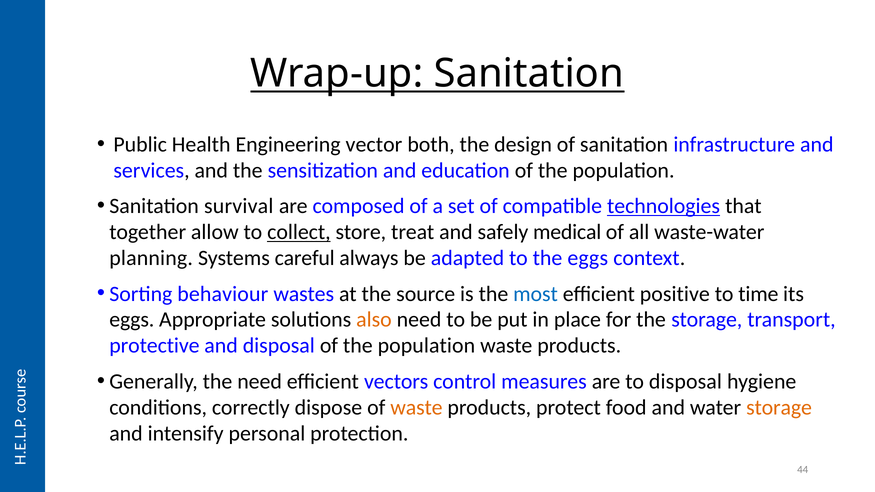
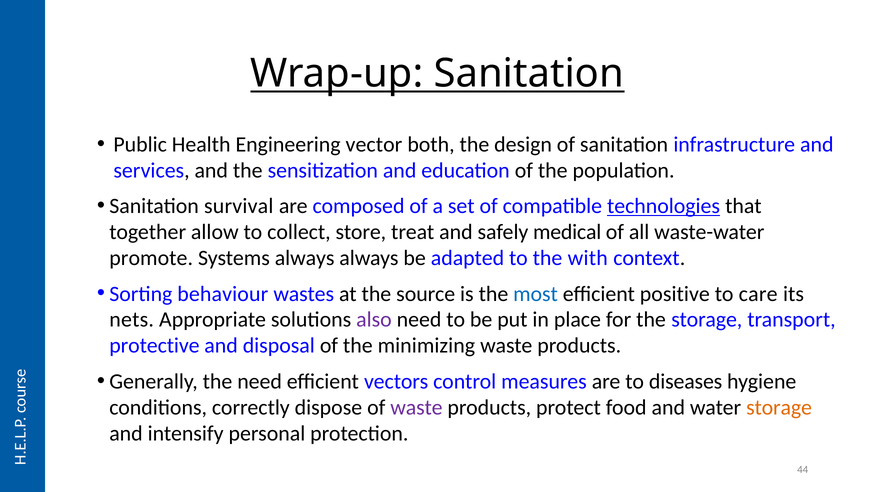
collect underline: present -> none
planning: planning -> promote
Systems careful: careful -> always
the eggs: eggs -> with
time: time -> care
eggs at (132, 320): eggs -> nets
also colour: orange -> purple
disposal of the population: population -> minimizing
to disposal: disposal -> diseases
waste at (416, 408) colour: orange -> purple
